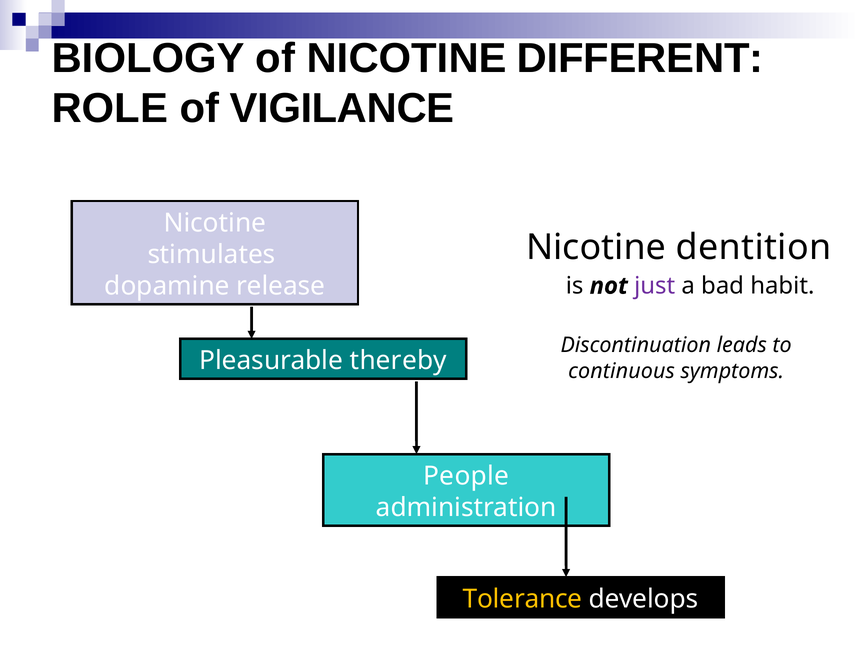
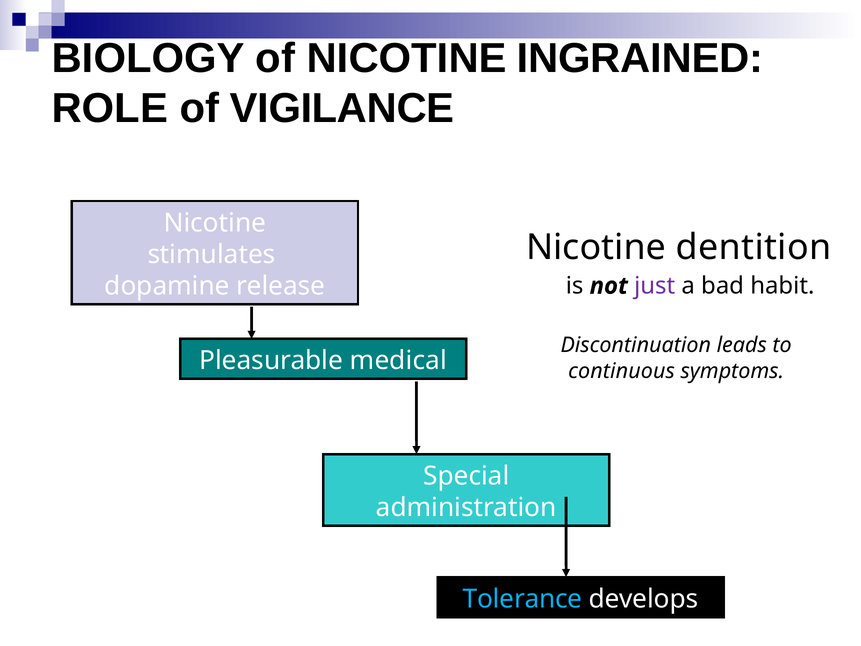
DIFFERENT: DIFFERENT -> INGRAINED
thereby: thereby -> medical
People: People -> Special
Tolerance colour: yellow -> light blue
